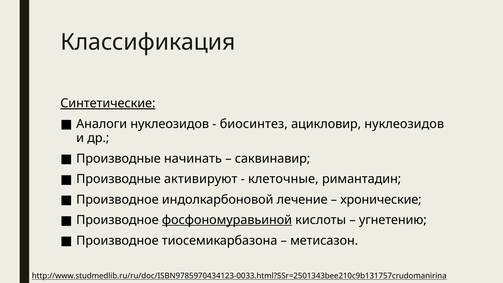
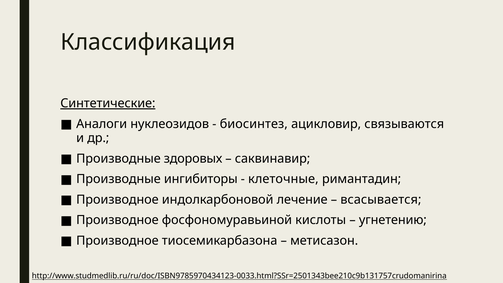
ацикловир нуклеозидов: нуклеозидов -> связываются
начинать: начинать -> здоровых
активируют: активируют -> ингибиторы
хронические: хронические -> всасывается
фосфономуравьиной underline: present -> none
